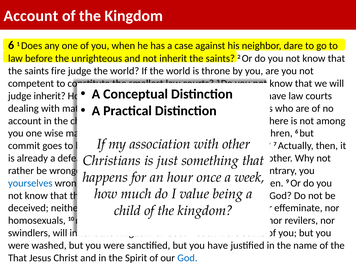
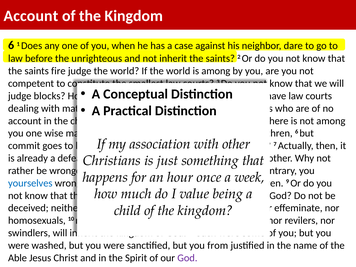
is throne: throne -> among
judge inherit: inherit -> blocks
but you have: have -> from
That at (17, 258): That -> Able
God at (187, 258) colour: blue -> purple
